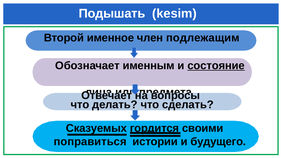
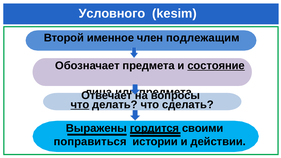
Подышать: Подышать -> Условного
Обозначает именным: именным -> предмета
что at (80, 105) underline: none -> present
Сказуемых: Сказуемых -> Выражены
будущего: будущего -> действии
